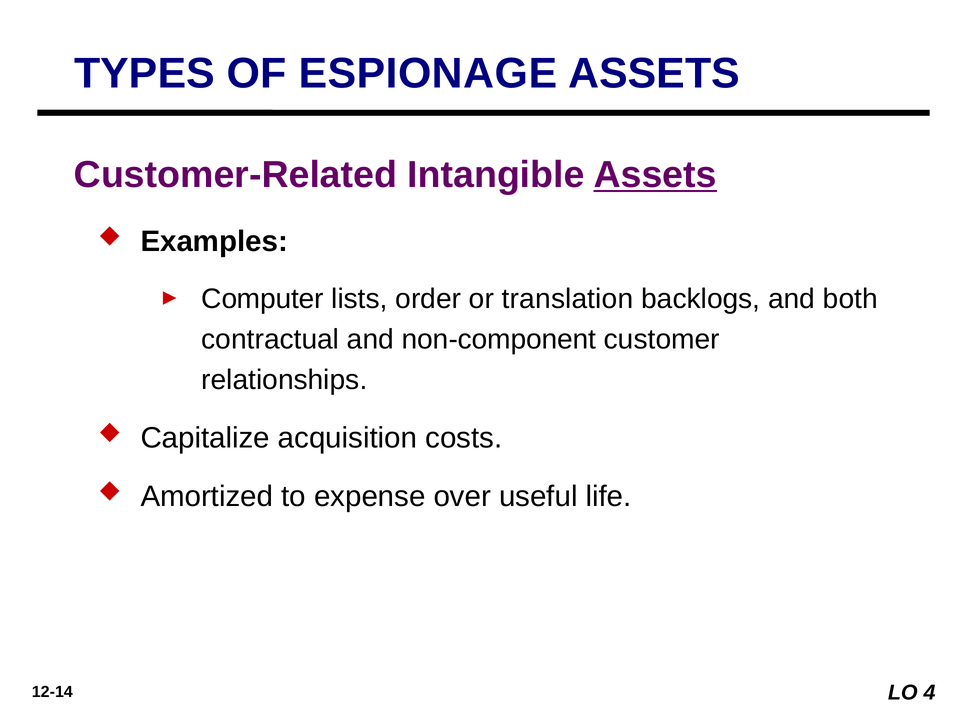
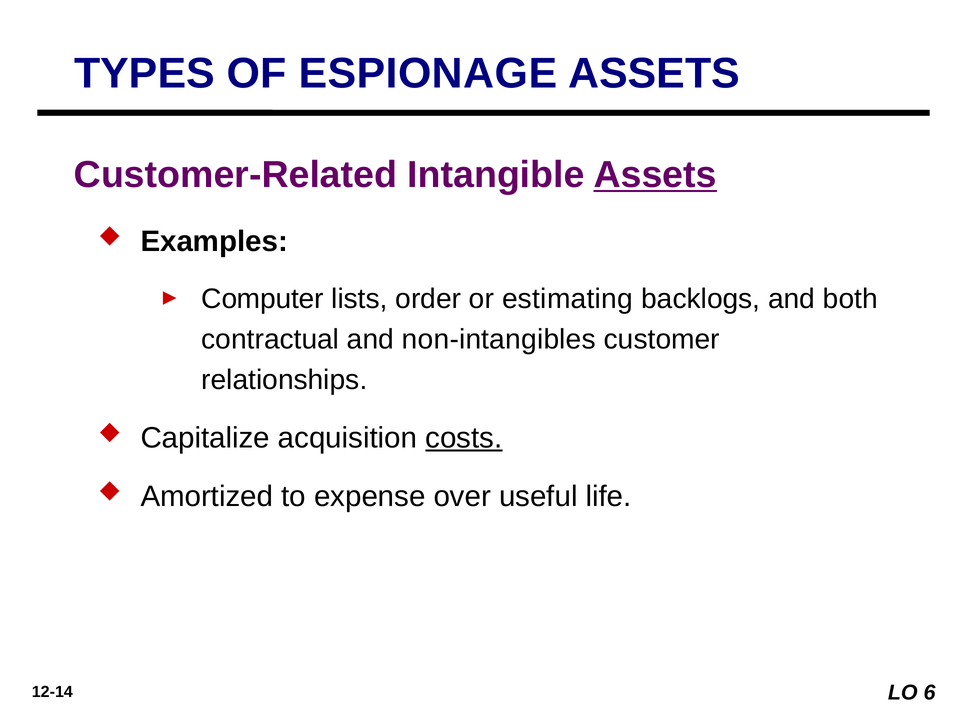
translation: translation -> estimating
non-component: non-component -> non-intangibles
costs underline: none -> present
4: 4 -> 6
